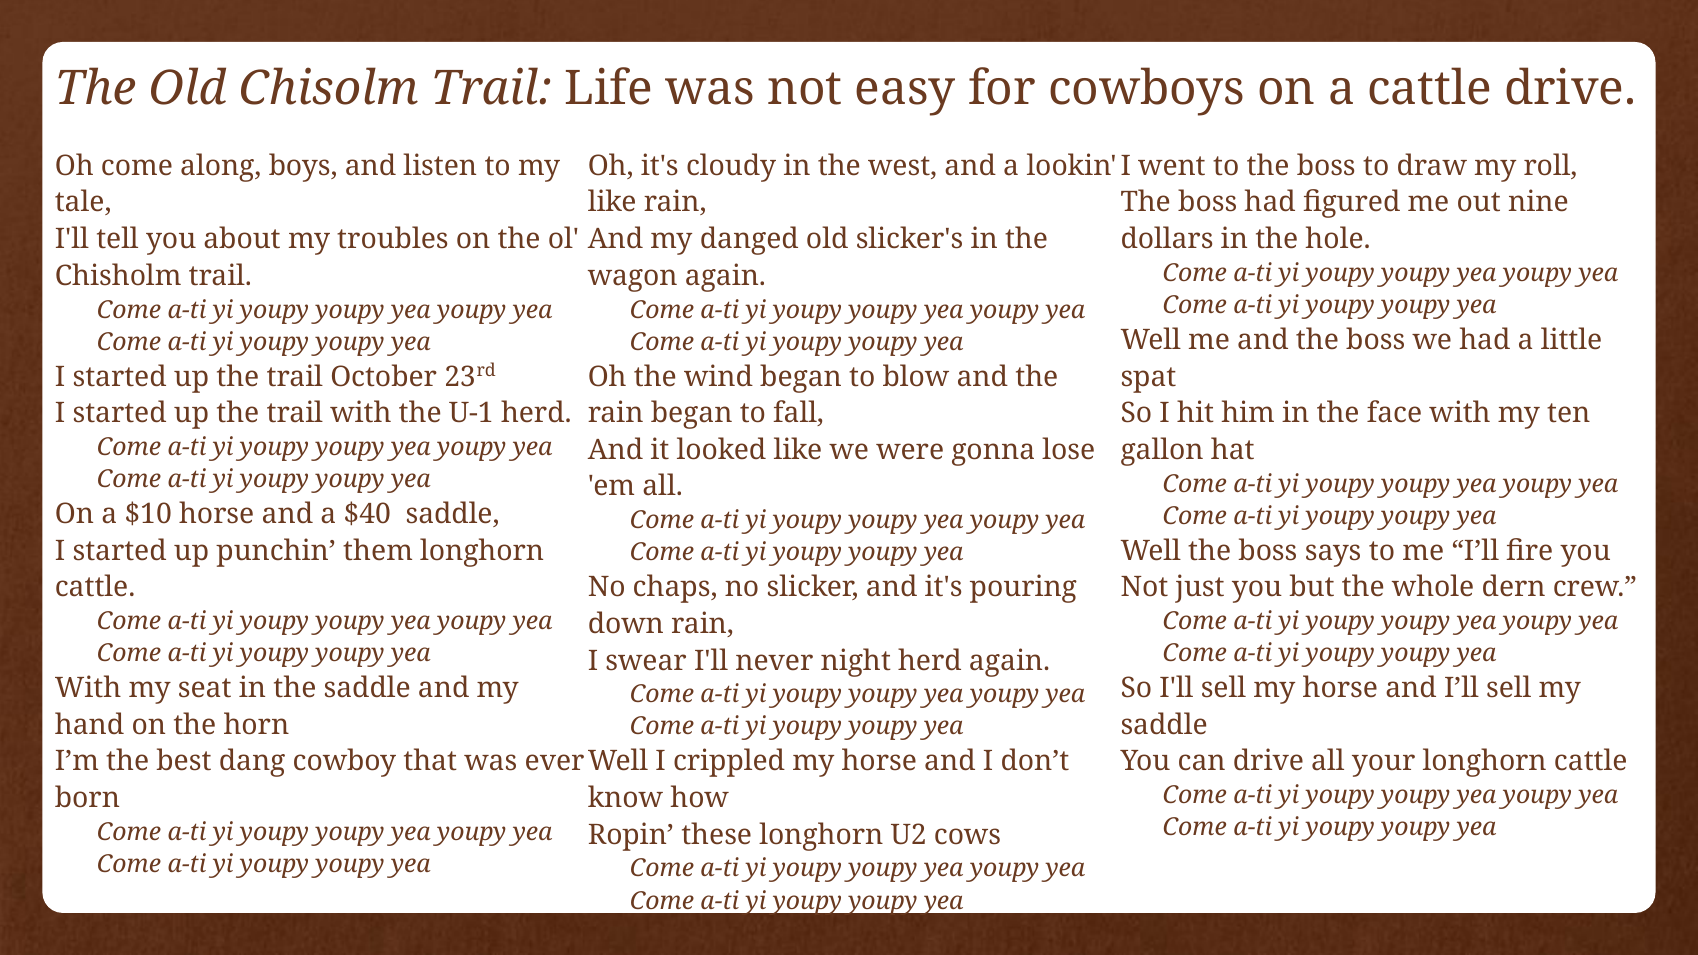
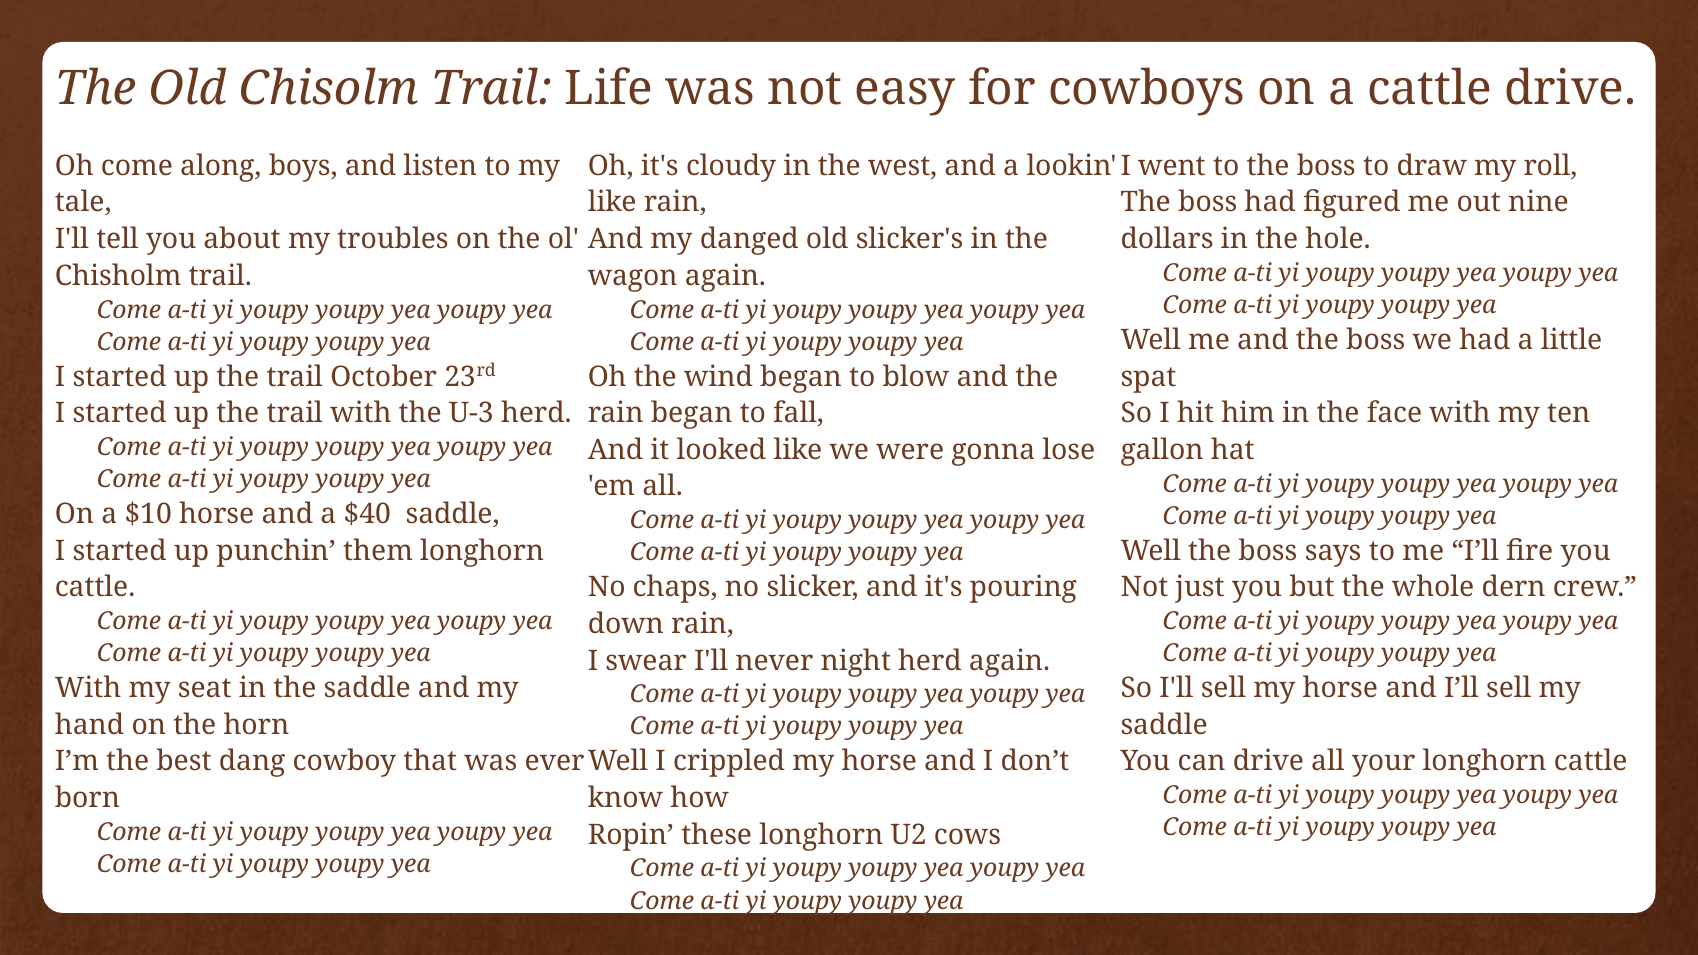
U-1: U-1 -> U-3
